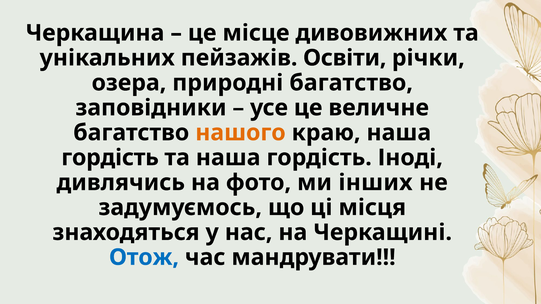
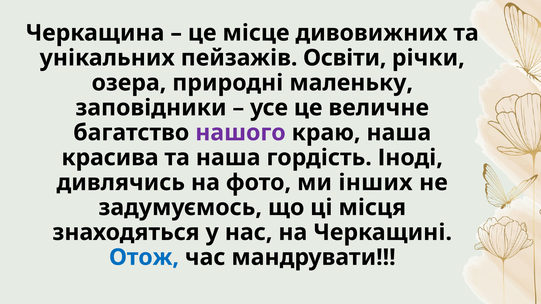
природні багатство: багатство -> маленьку
нашого colour: orange -> purple
гордість at (110, 158): гордість -> красива
